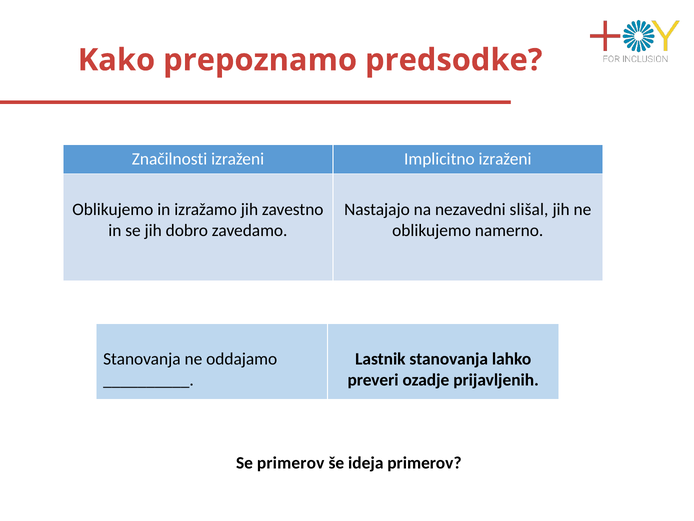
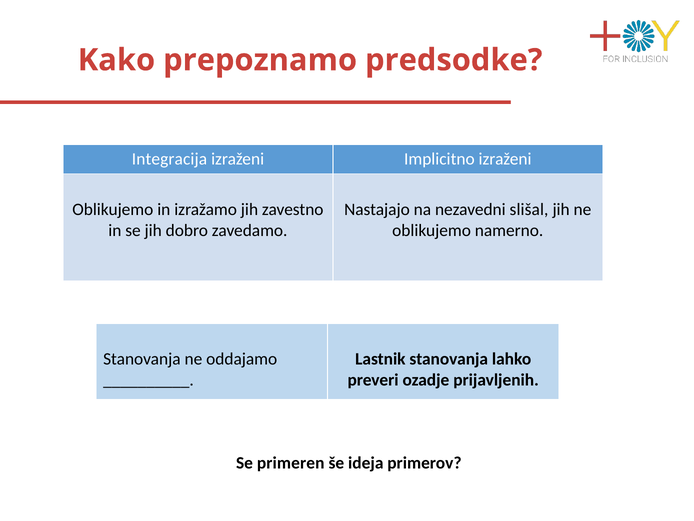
Značilnosti: Značilnosti -> Integracija
Se primerov: primerov -> primeren
